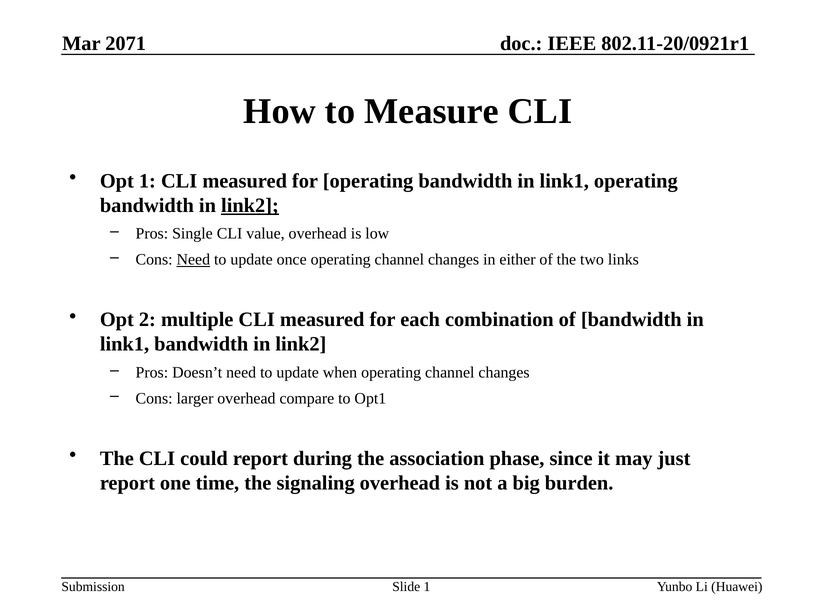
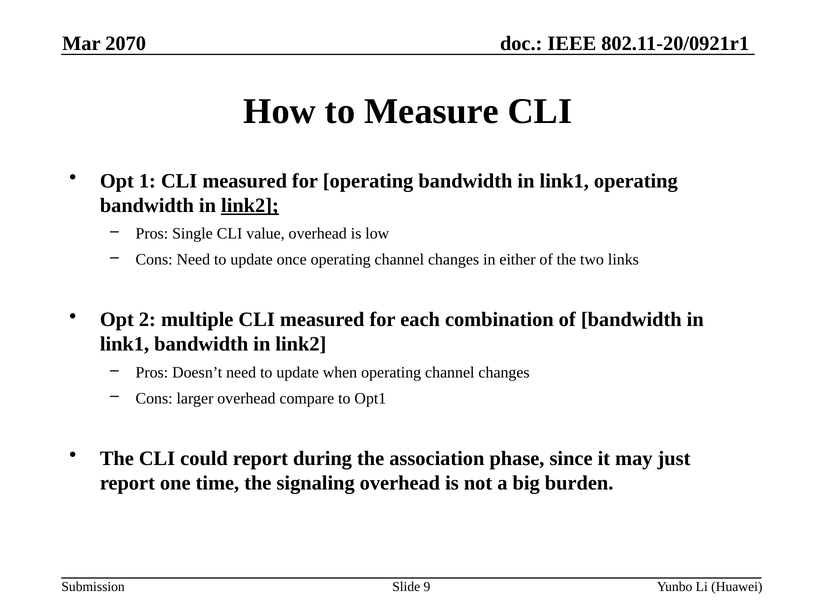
2071: 2071 -> 2070
Need at (193, 260) underline: present -> none
Slide 1: 1 -> 9
